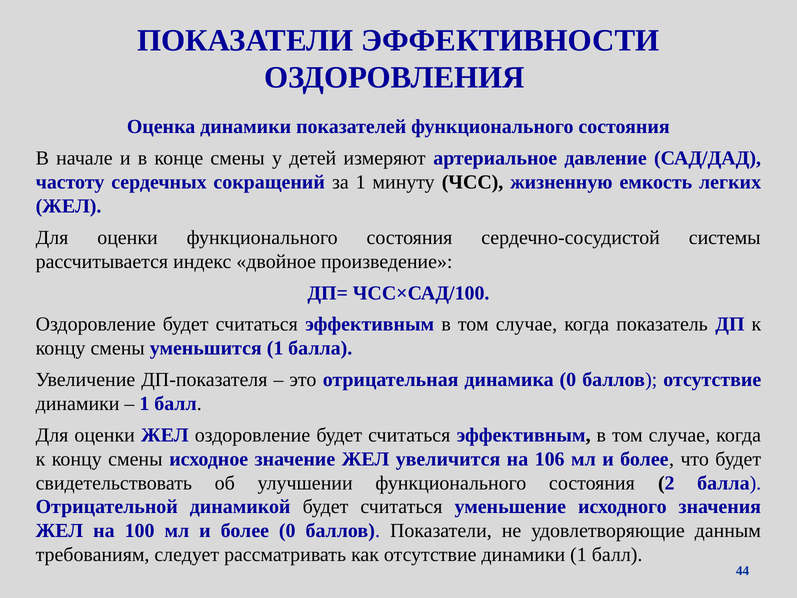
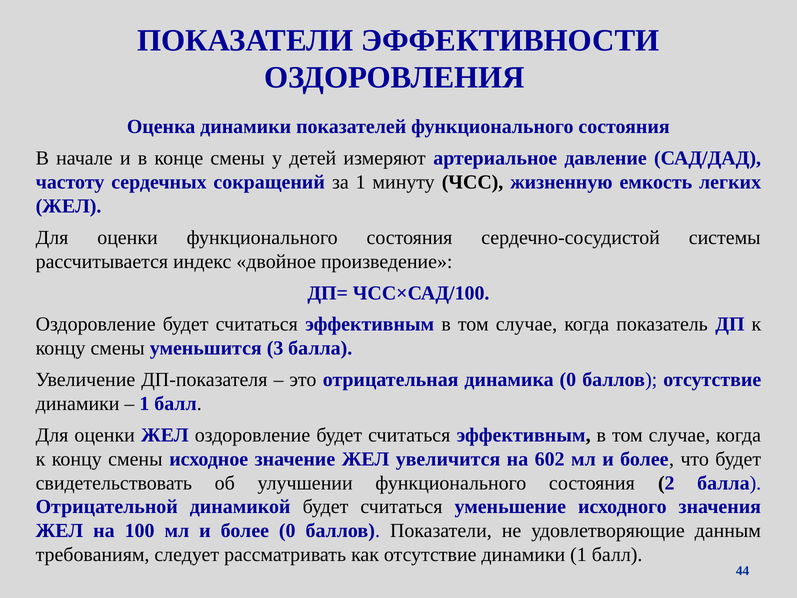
уменьшится 1: 1 -> 3
106: 106 -> 602
